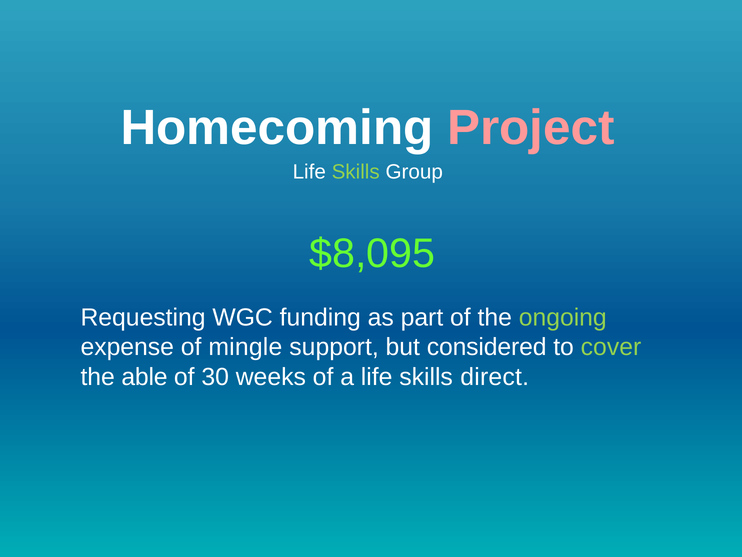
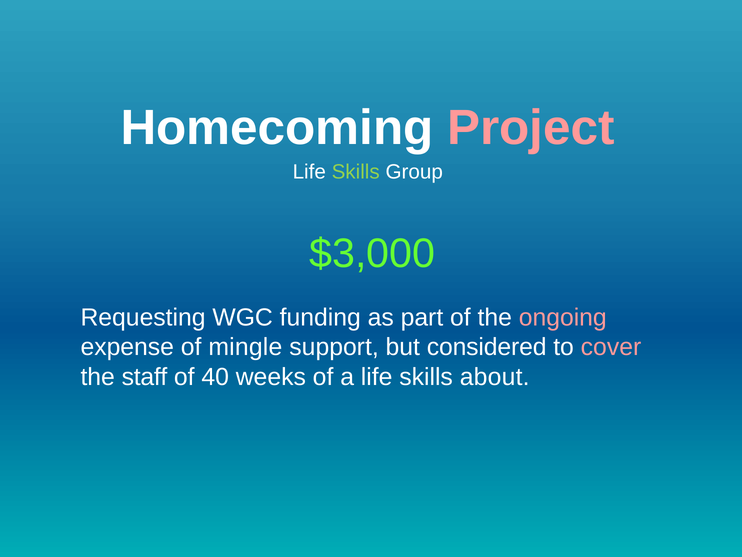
$8,095: $8,095 -> $3,000
ongoing colour: light green -> pink
cover colour: light green -> pink
able: able -> staff
30: 30 -> 40
direct: direct -> about
